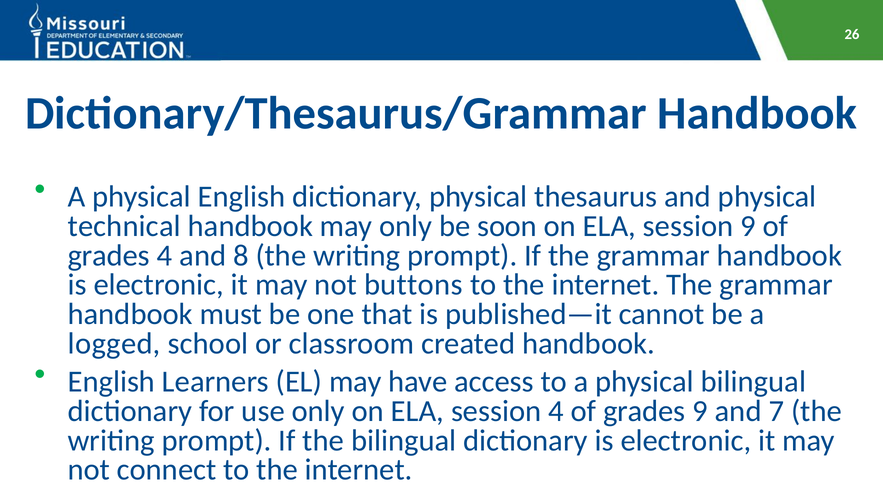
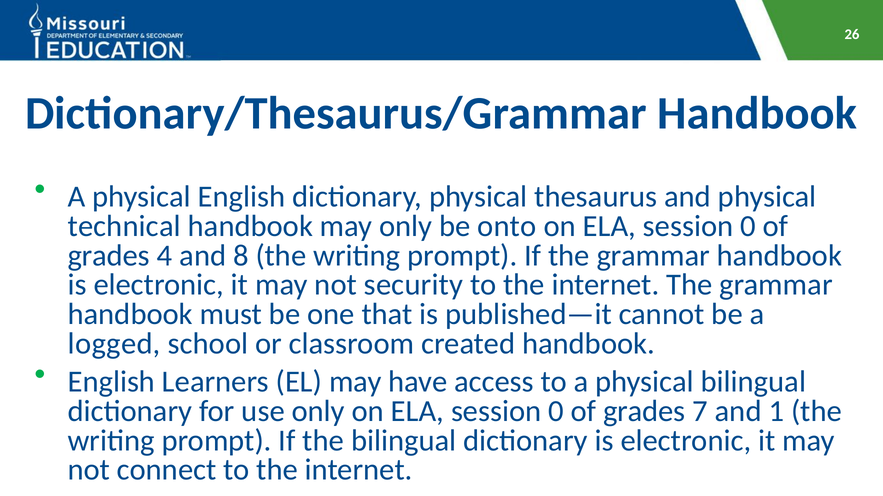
soon: soon -> onto
9 at (748, 226): 9 -> 0
buttons: buttons -> security
4 at (556, 412): 4 -> 0
grades 9: 9 -> 7
7: 7 -> 1
